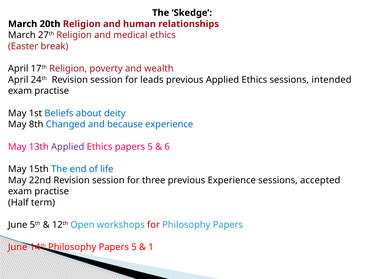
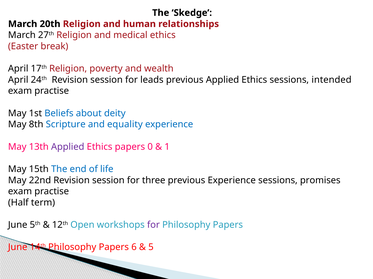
Changed: Changed -> Scripture
because: because -> equality
Ethics papers 5: 5 -> 0
6: 6 -> 1
accepted: accepted -> promises
for at (153, 225) colour: red -> purple
Philosophy Papers 5: 5 -> 6
1: 1 -> 5
